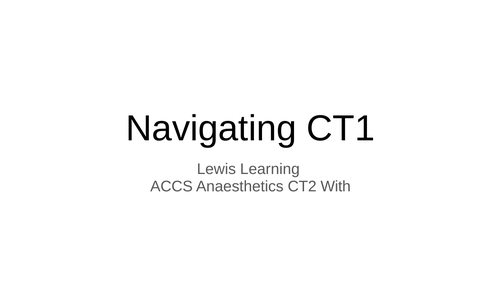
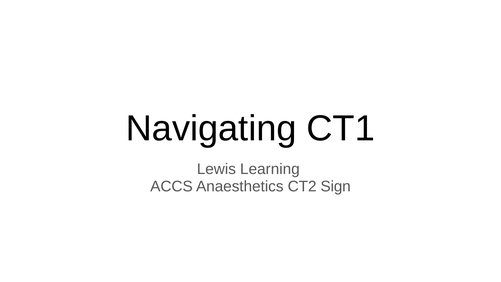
With: With -> Sign
